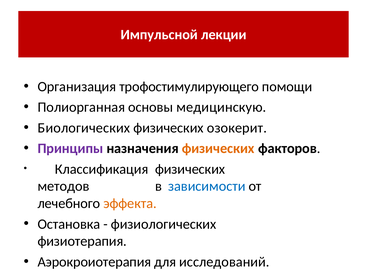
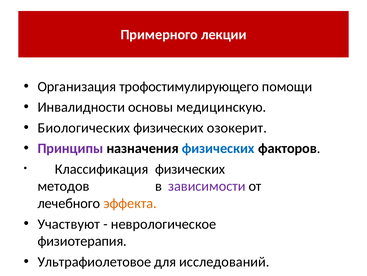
Импульсной: Импульсной -> Примерного
Полиорганная: Полиорганная -> Инвалидности
физических at (218, 148) colour: orange -> blue
зависимости colour: blue -> purple
Остановка: Остановка -> Участвуют
физиологических: физиологических -> неврологическое
Аэрокроиотерапия: Аэрокроиотерапия -> Ультрафиолетовое
